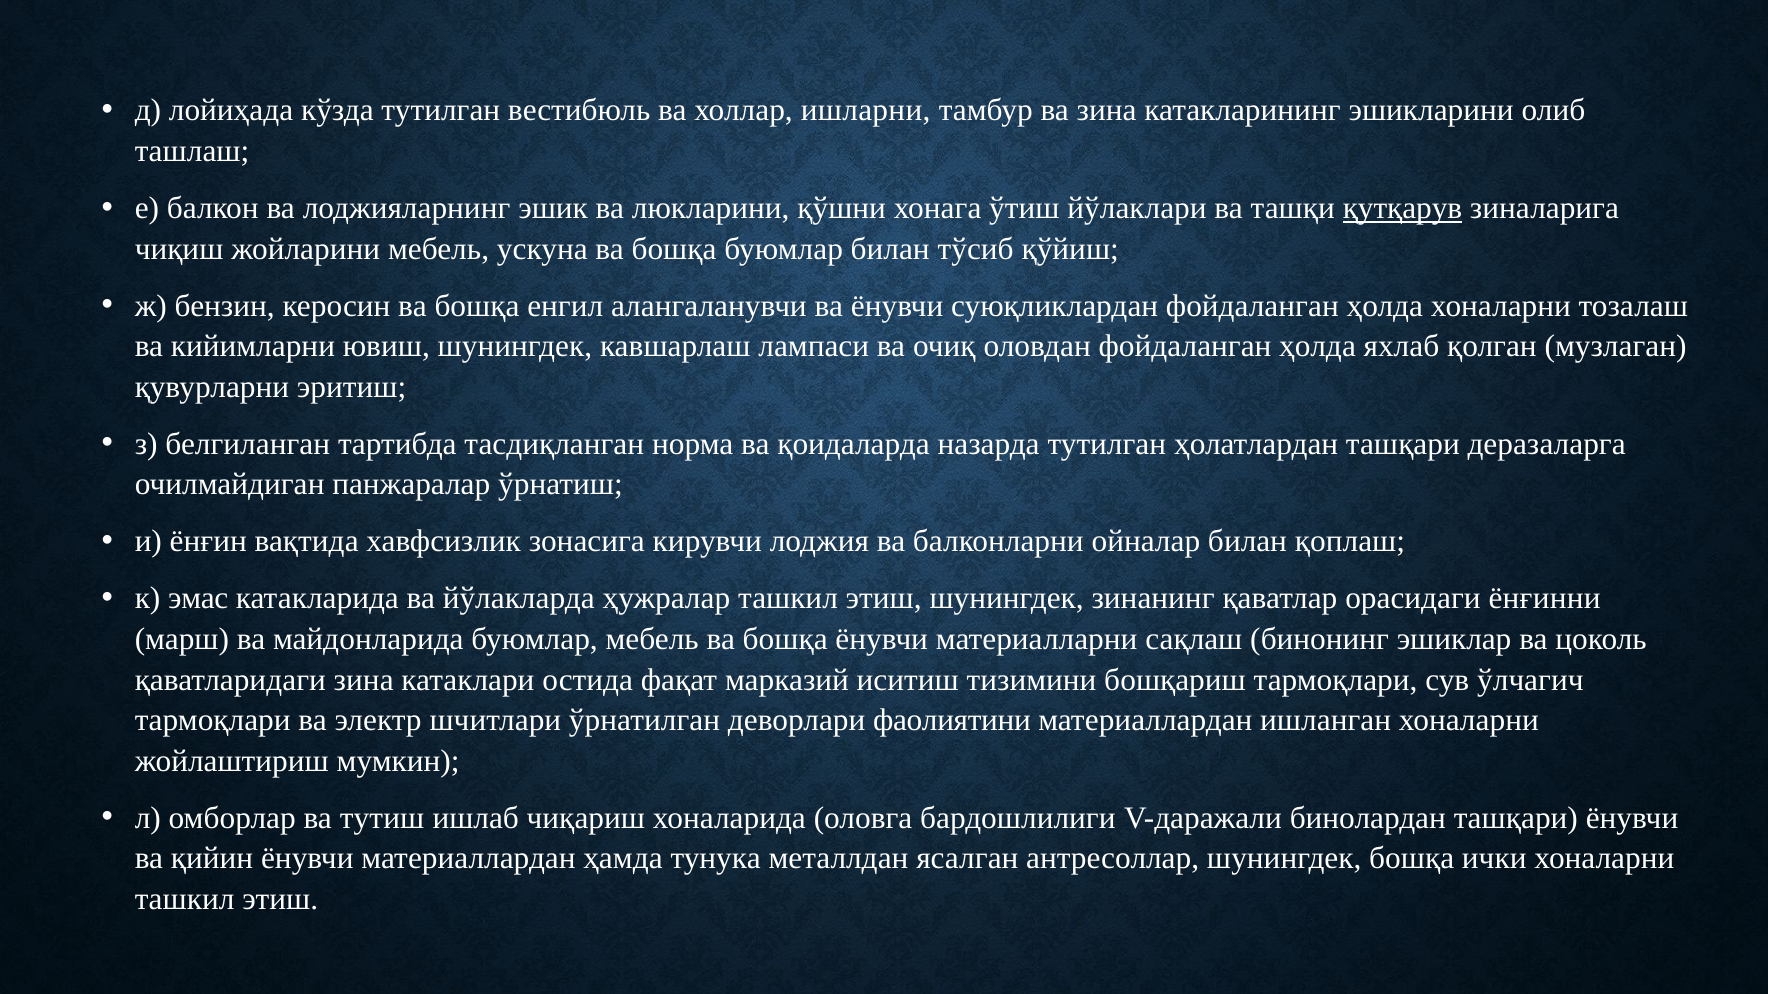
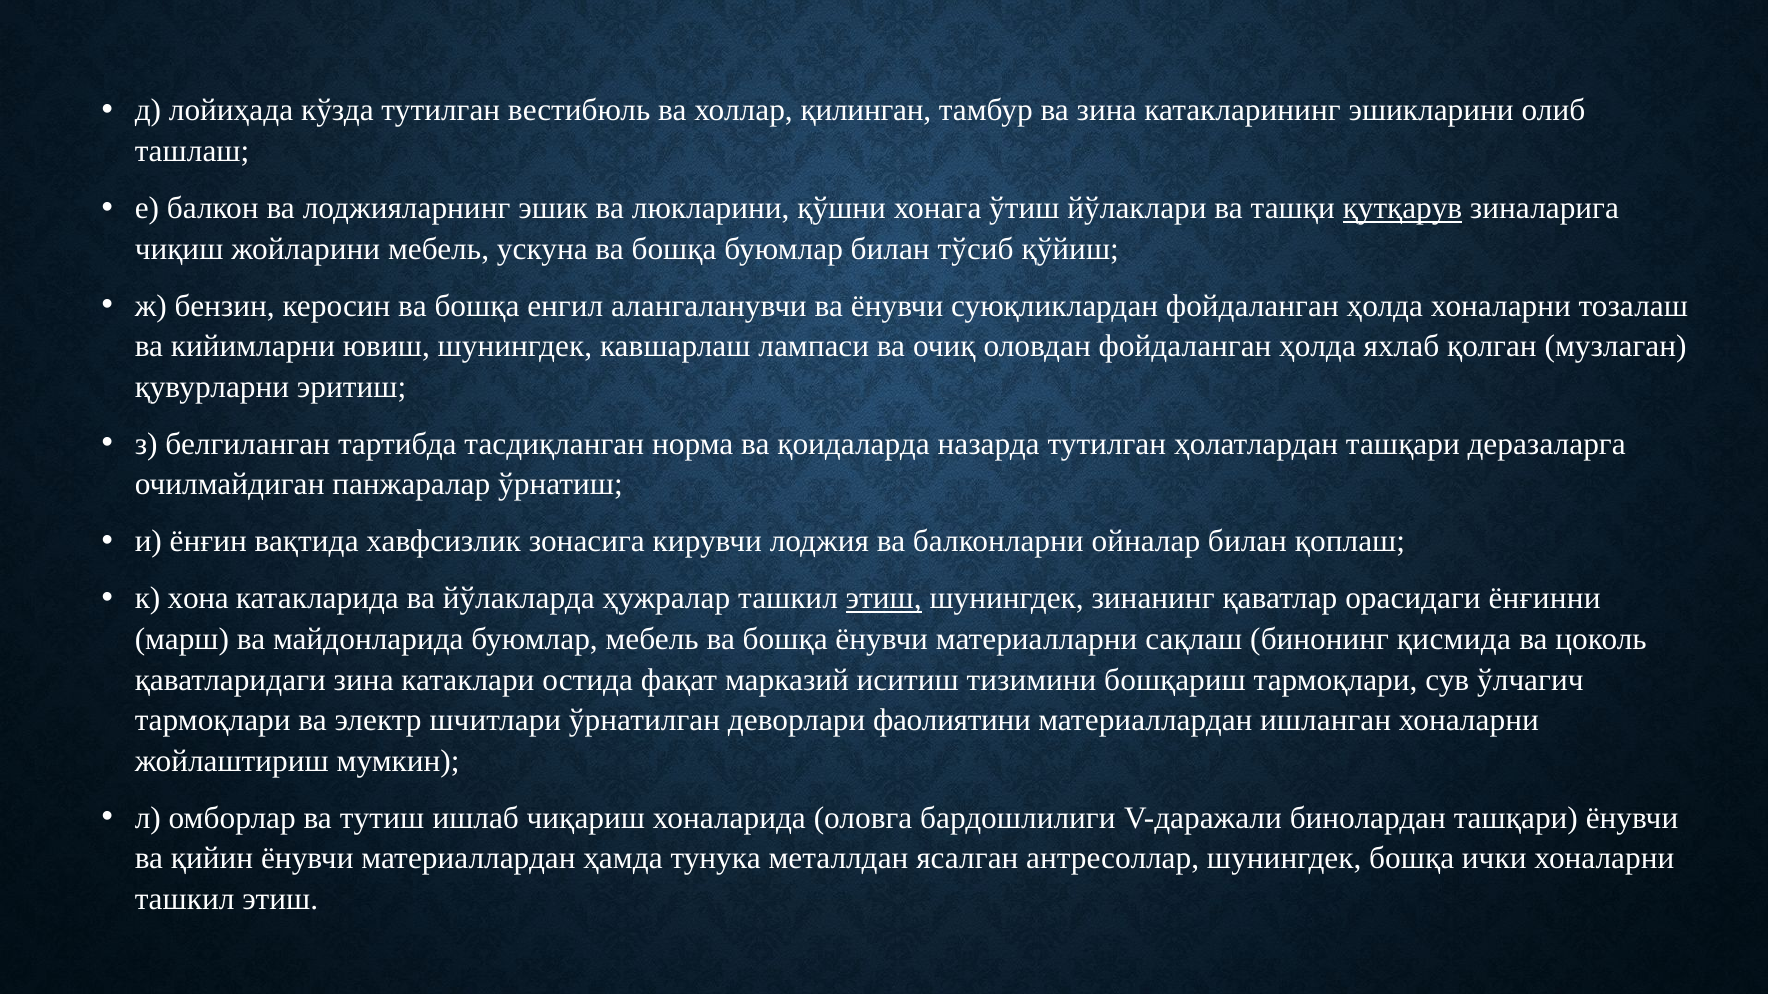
ишларни: ишларни -> қилинган
эмас: эмас -> хона
этиш at (884, 599) underline: none -> present
эшиклар: эшиклар -> қисмида
